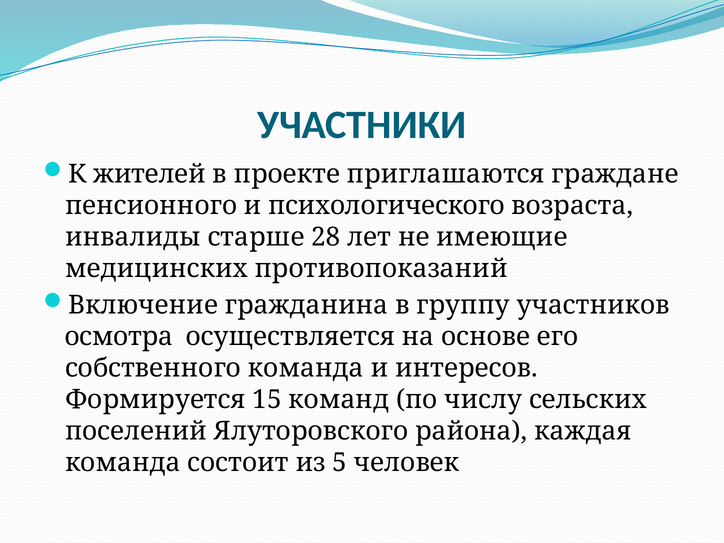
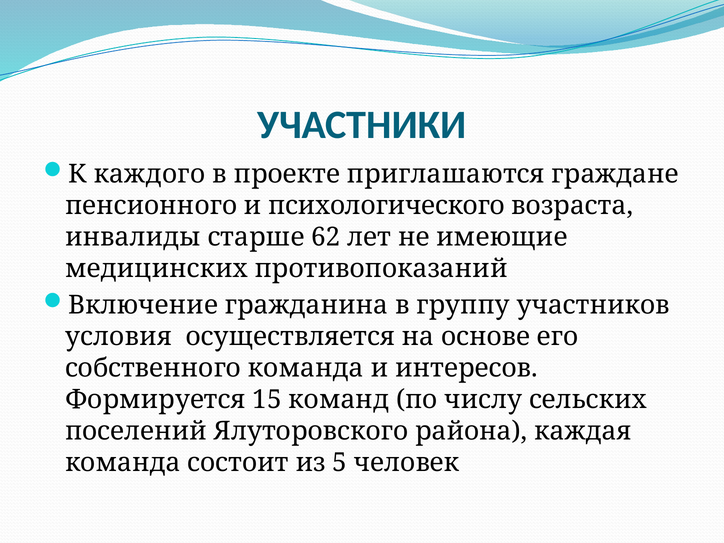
жителей: жителей -> каждого
28: 28 -> 62
осмотра: осмотра -> условия
